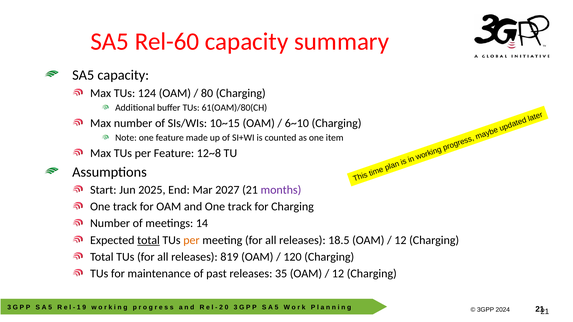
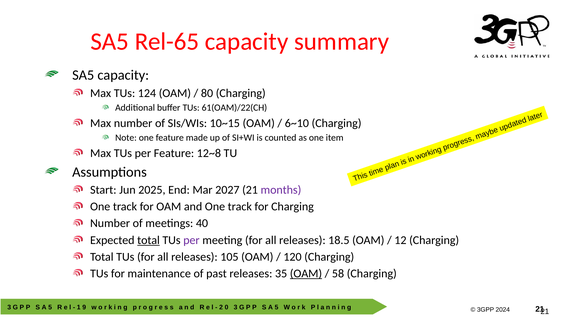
Rel-60: Rel-60 -> Rel-65
61(OAM)/80(CH: 61(OAM)/80(CH -> 61(OAM)/22(CH
14: 14 -> 40
per at (191, 240) colour: orange -> purple
819: 819 -> 105
OAM at (306, 274) underline: none -> present
12 at (338, 274): 12 -> 58
